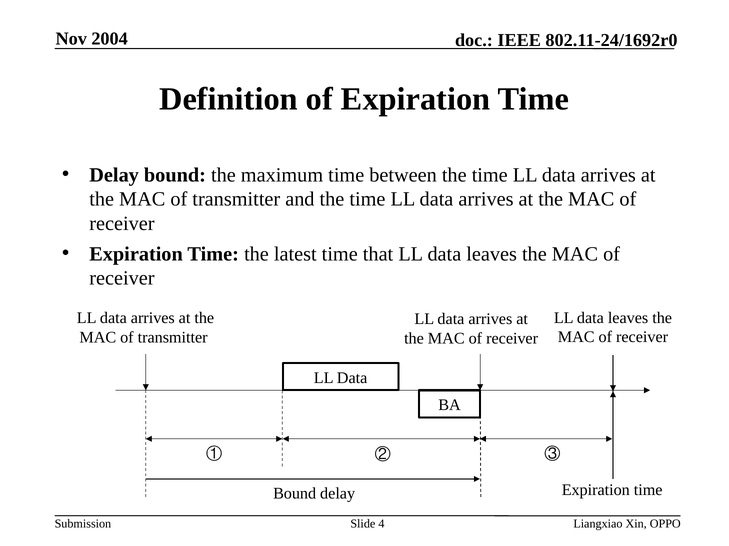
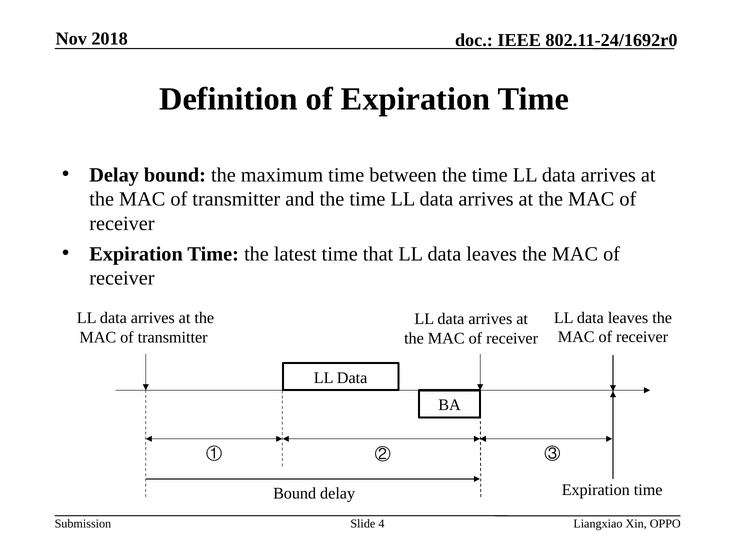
2004: 2004 -> 2018
